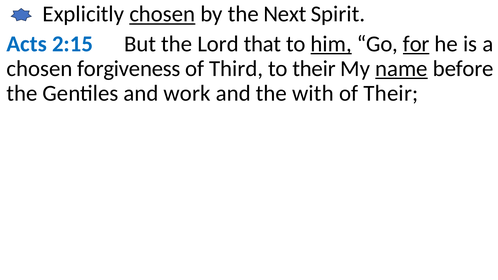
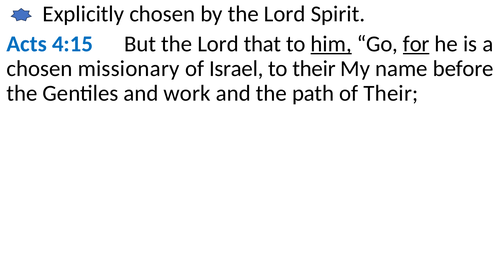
chosen at (162, 14) underline: present -> none
by the Next: Next -> Lord
2:15: 2:15 -> 4:15
forgiveness: forgiveness -> missionary
Third: Third -> Israel
name underline: present -> none
with: with -> path
